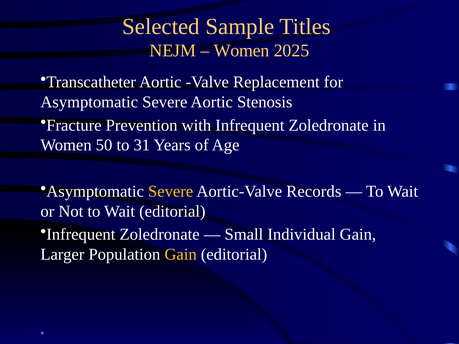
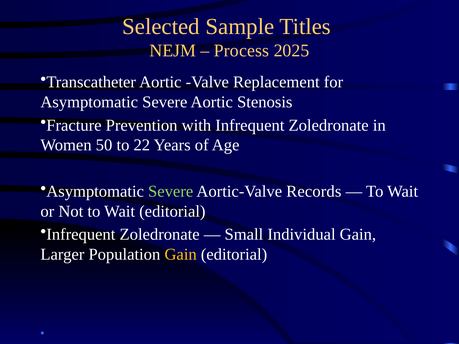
Women at (242, 51): Women -> Process
31: 31 -> 22
Severe at (171, 192) colour: yellow -> light green
